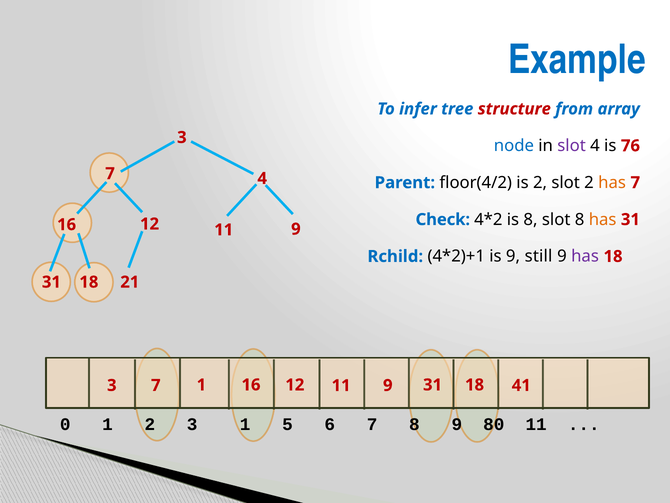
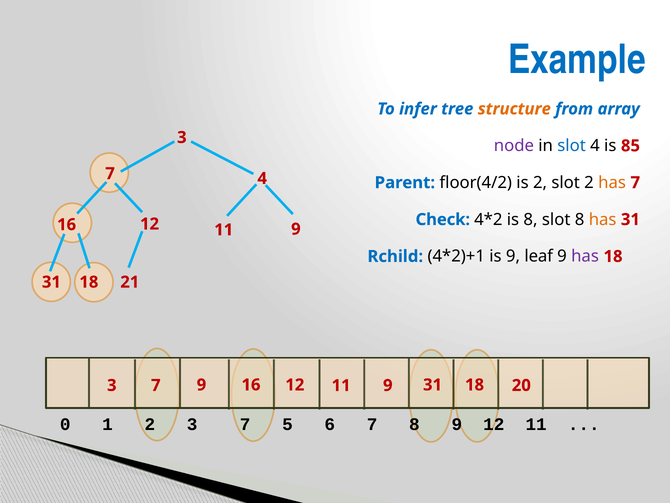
structure colour: red -> orange
node colour: blue -> purple
slot at (572, 146) colour: purple -> blue
76: 76 -> 85
still: still -> leaf
7 1: 1 -> 9
41: 41 -> 20
2 3 1: 1 -> 7
9 80: 80 -> 12
